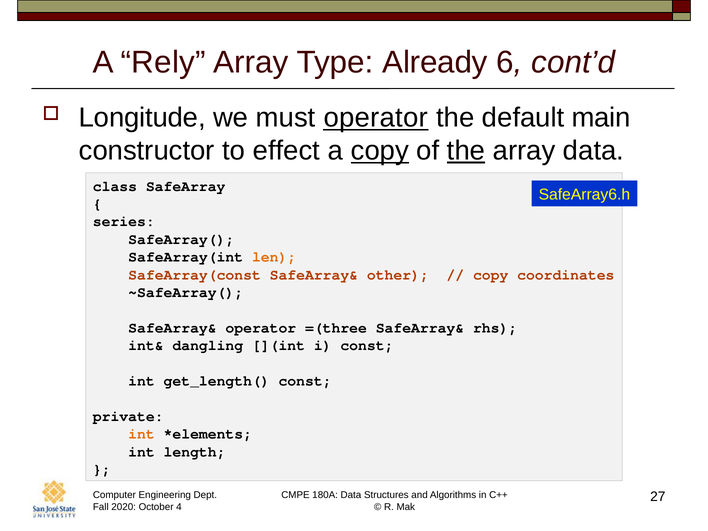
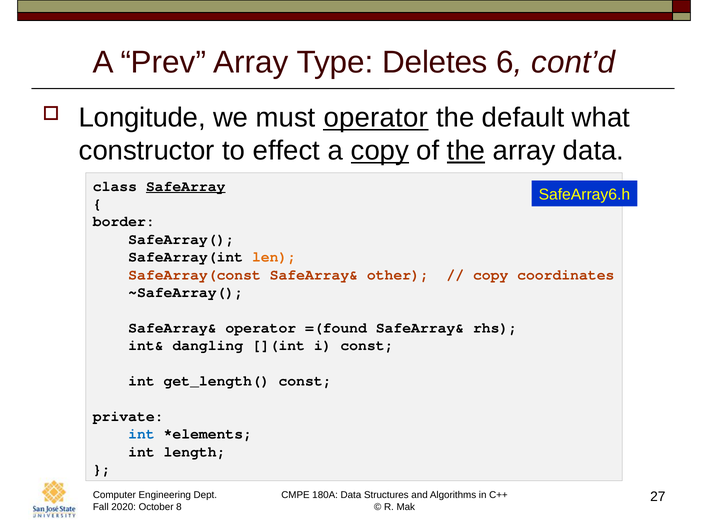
Rely: Rely -> Prev
Already: Already -> Deletes
main: main -> what
SafeArray underline: none -> present
series: series -> border
=(three: =(three -> =(found
int at (142, 434) colour: orange -> blue
4: 4 -> 8
